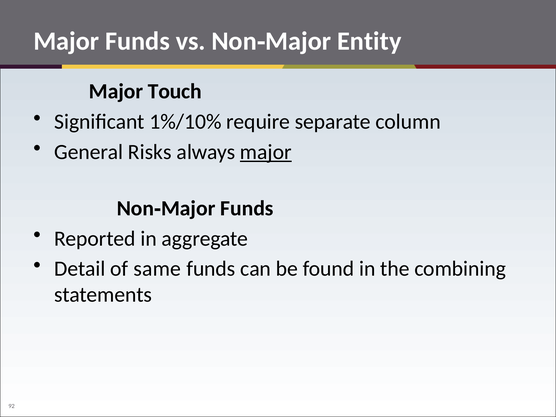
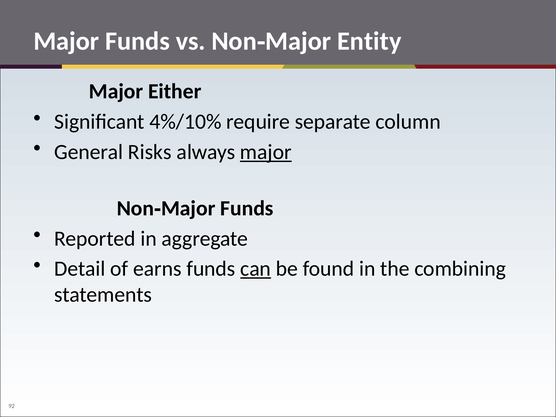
Touch: Touch -> Either
1%/10%: 1%/10% -> 4%/10%
same: same -> earns
can underline: none -> present
